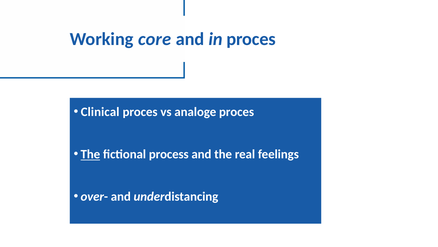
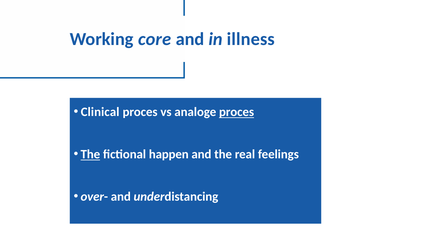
in proces: proces -> illness
proces at (237, 112) underline: none -> present
process: process -> happen
